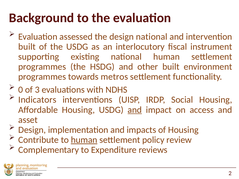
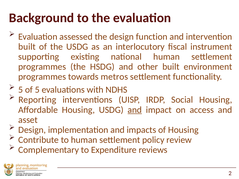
design national: national -> function
0 at (21, 90): 0 -> 5
of 3: 3 -> 5
Indicators: Indicators -> Reporting
human at (84, 140) underline: present -> none
